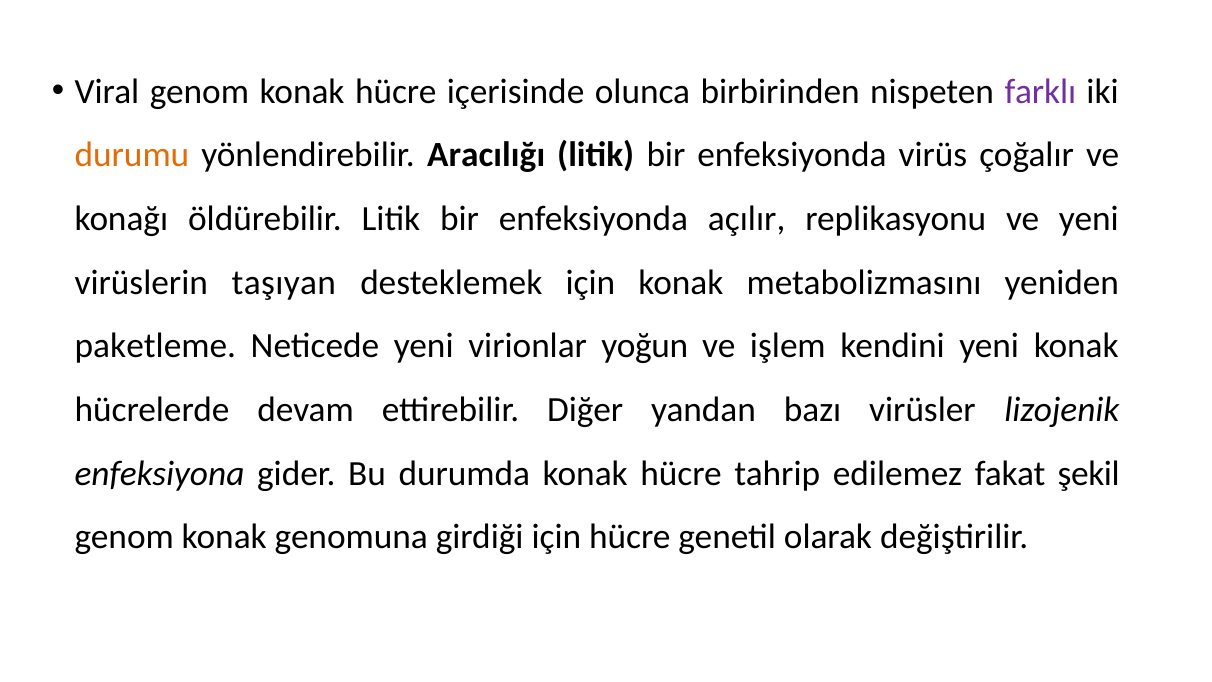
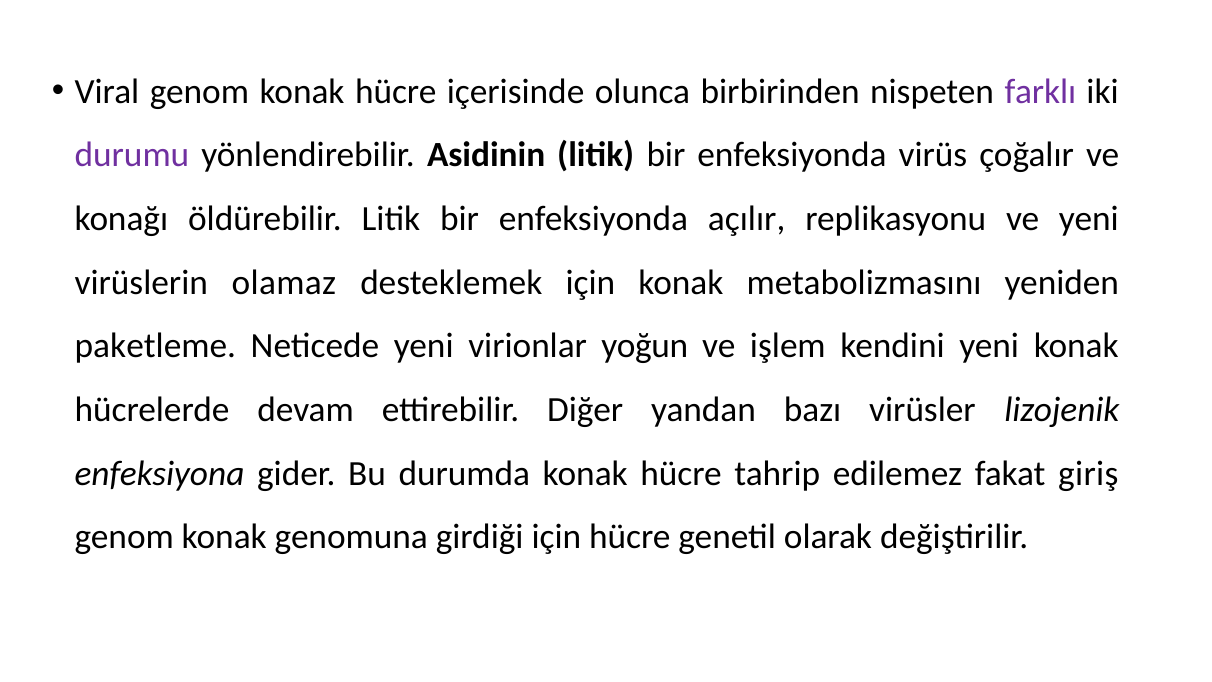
durumu colour: orange -> purple
Aracılığı: Aracılığı -> Asidinin
taşıyan: taşıyan -> olamaz
şekil: şekil -> giriş
